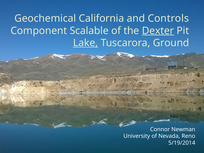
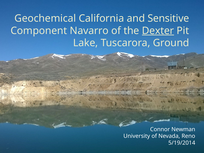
Controls: Controls -> Sensitive
Scalable: Scalable -> Navarro
Lake underline: present -> none
